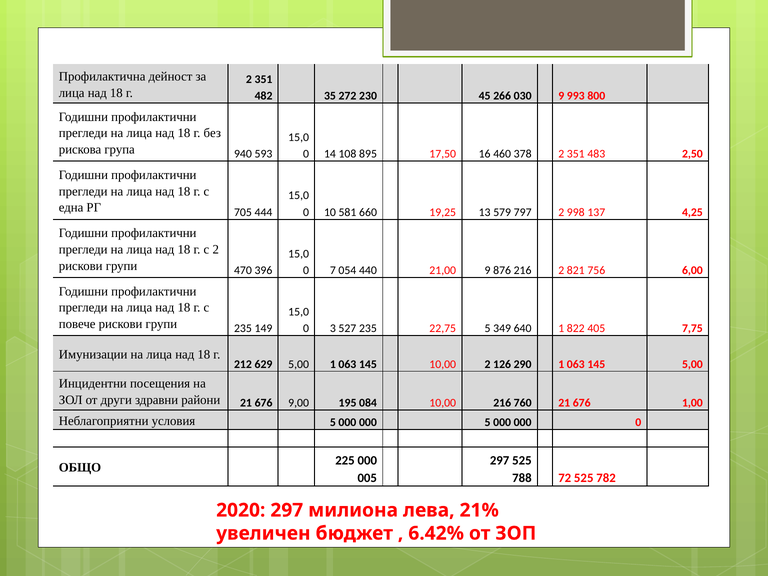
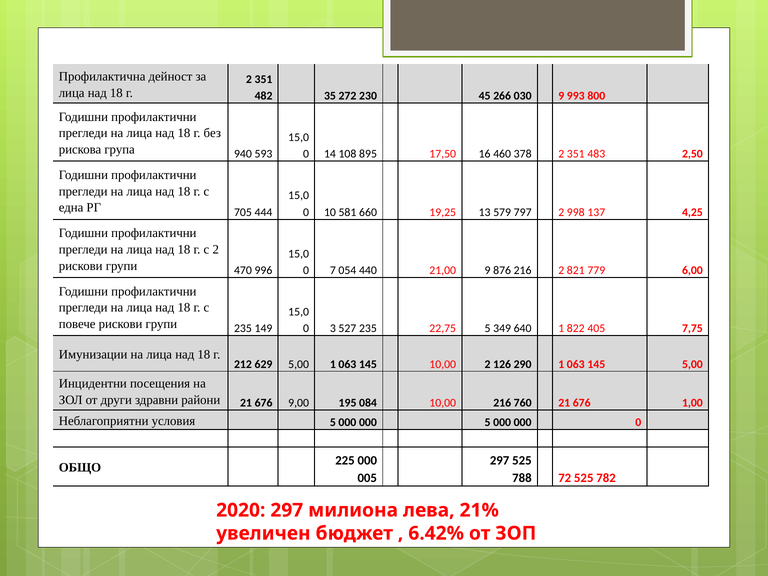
396: 396 -> 996
756: 756 -> 779
